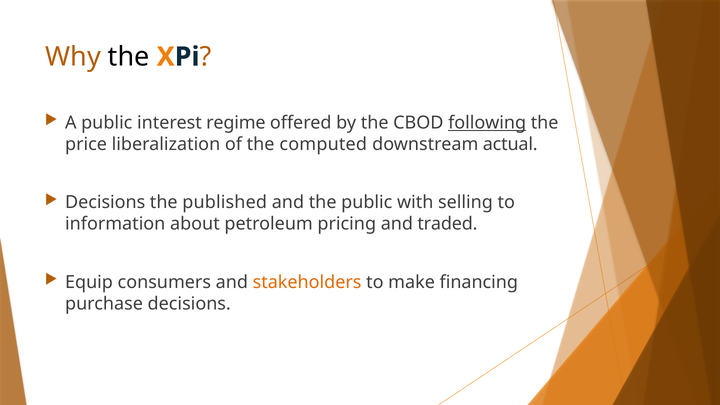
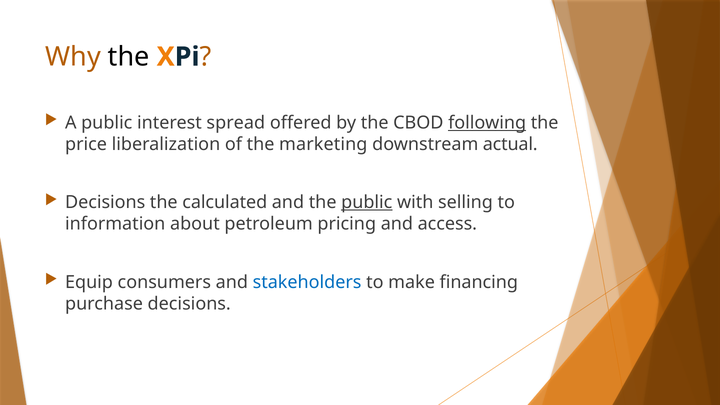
regime: regime -> spread
computed: computed -> marketing
published: published -> calculated
public at (367, 202) underline: none -> present
traded: traded -> access
stakeholders colour: orange -> blue
